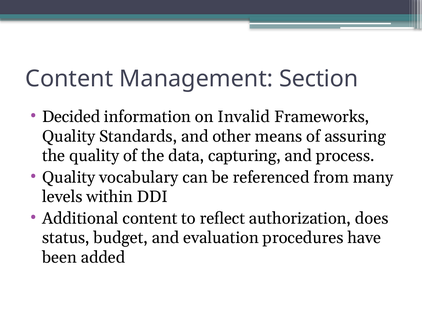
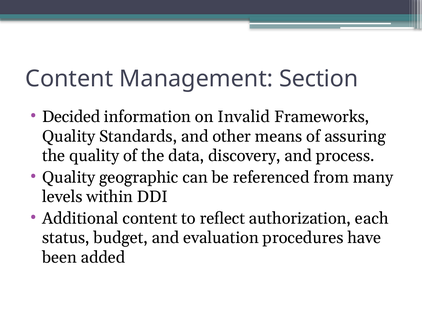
capturing: capturing -> discovery
vocabulary: vocabulary -> geographic
does: does -> each
